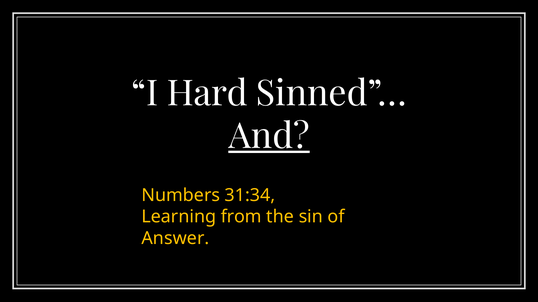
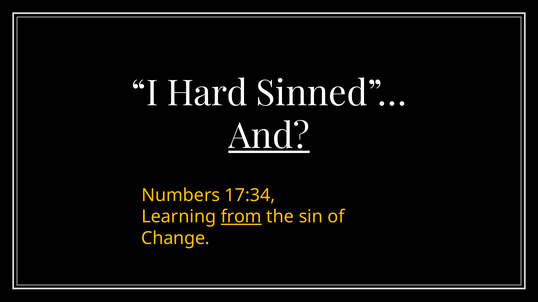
31:34: 31:34 -> 17:34
from underline: none -> present
Answer: Answer -> Change
